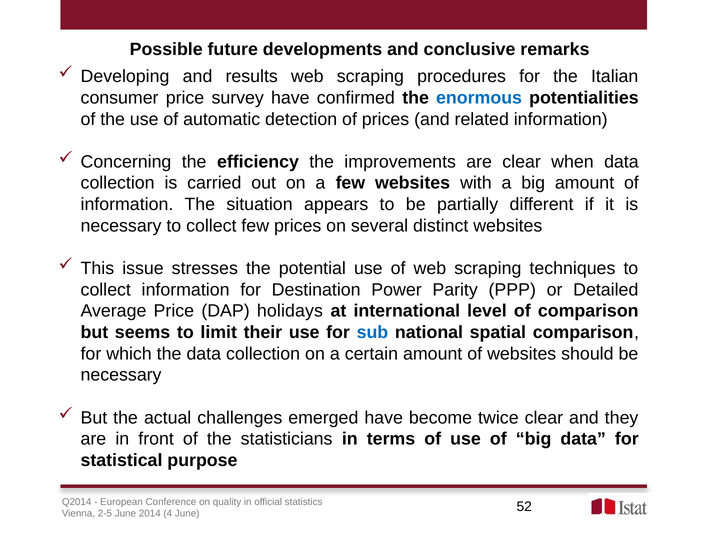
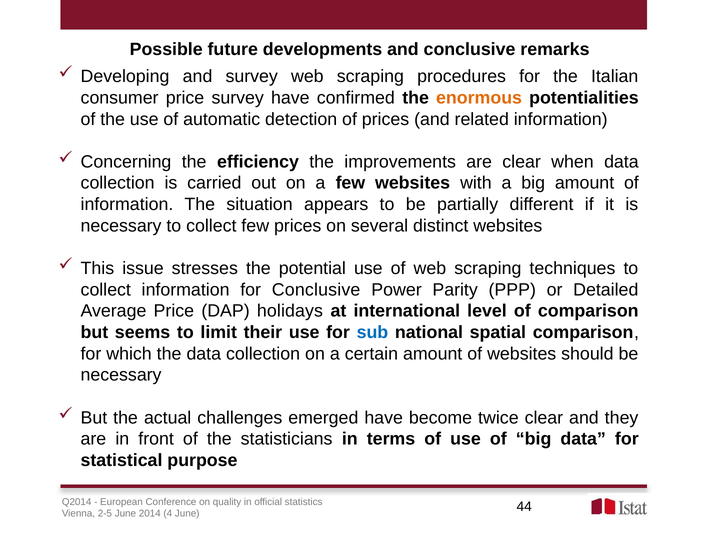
and results: results -> survey
enormous colour: blue -> orange
for Destination: Destination -> Conclusive
52: 52 -> 44
